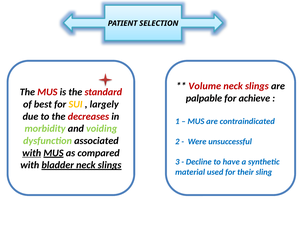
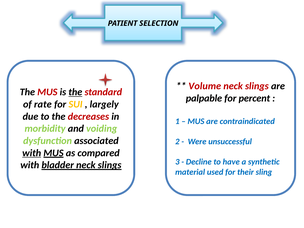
the at (75, 92) underline: none -> present
achieve: achieve -> percent
best: best -> rate
